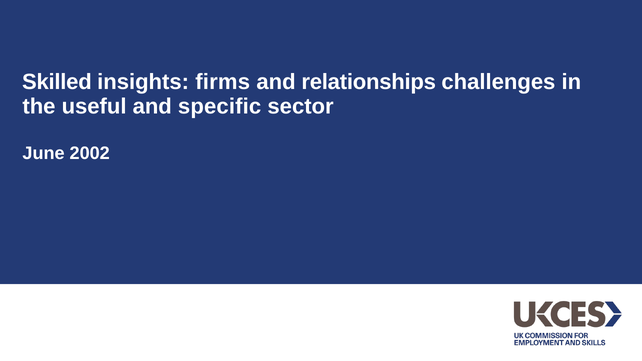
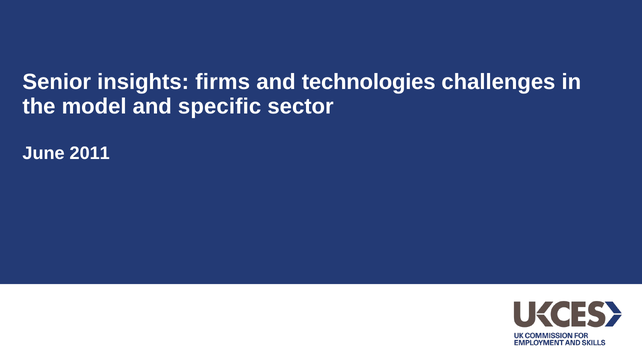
Skilled: Skilled -> Senior
relationships: relationships -> technologies
useful: useful -> model
2002: 2002 -> 2011
